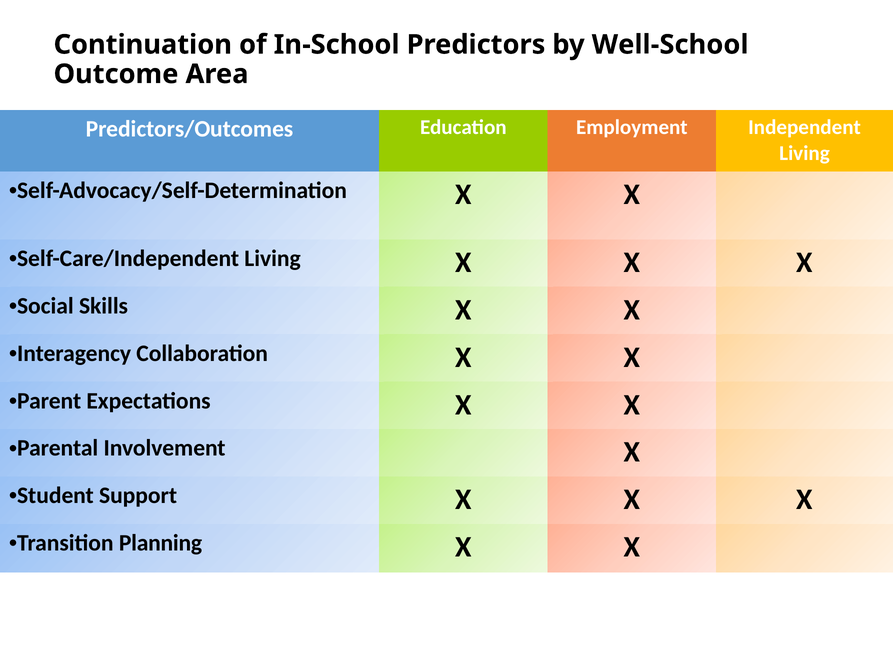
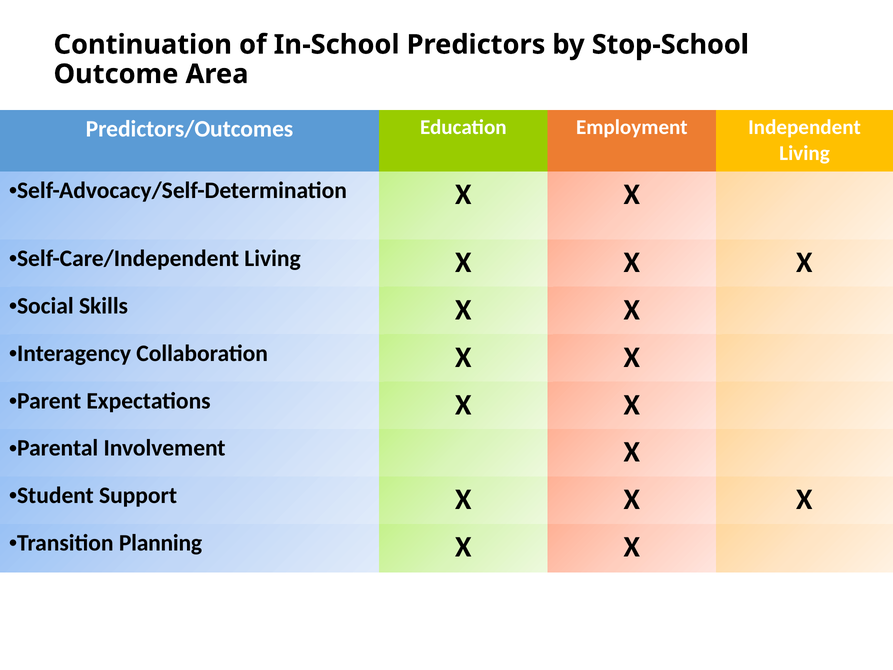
Well-School: Well-School -> Stop-School
